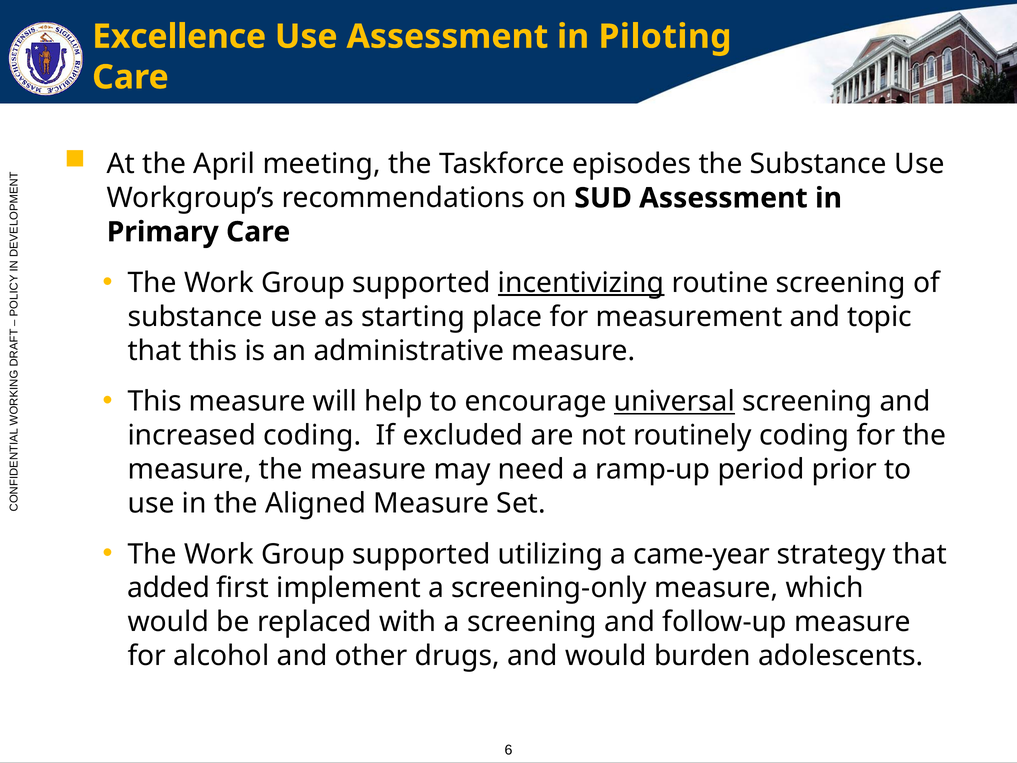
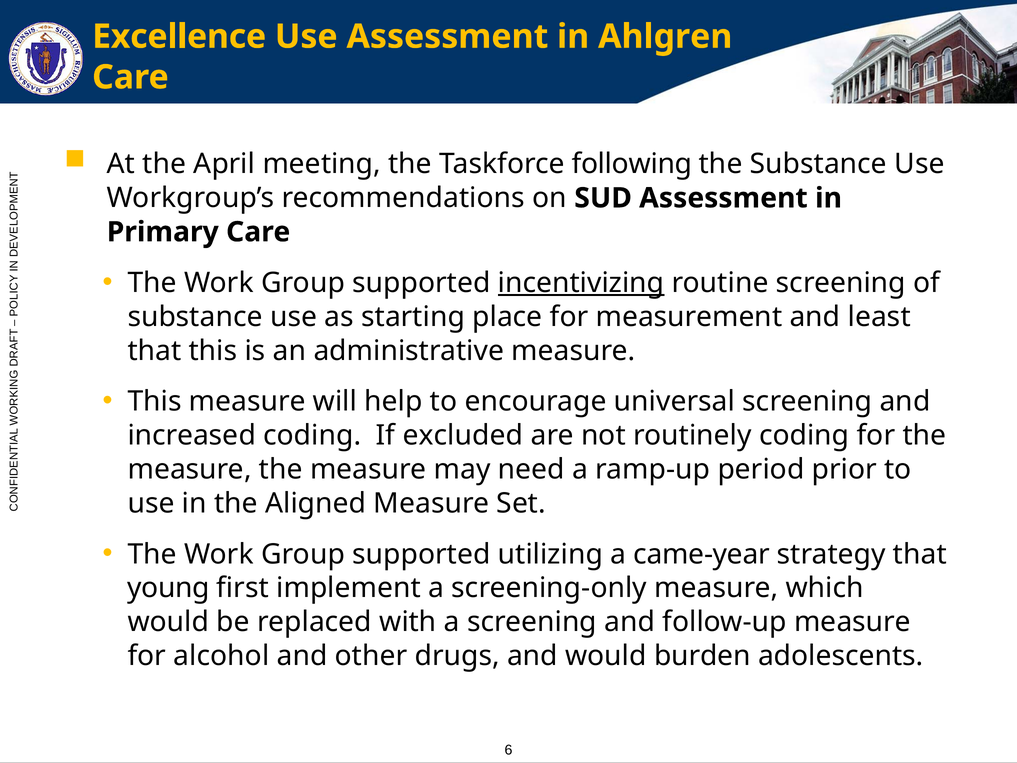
Piloting: Piloting -> Ahlgren
episodes: episodes -> following
topic: topic -> least
universal underline: present -> none
added: added -> young
